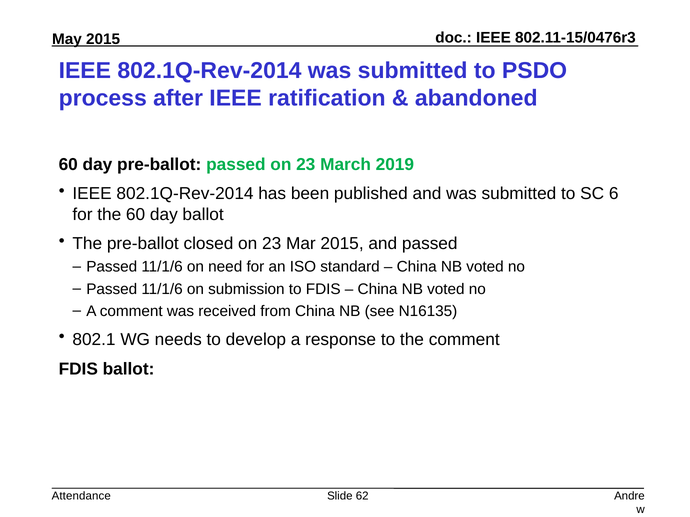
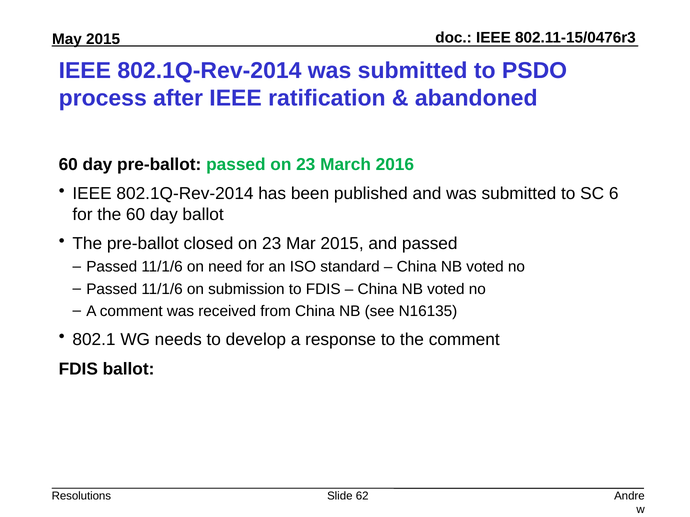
2019: 2019 -> 2016
Attendance: Attendance -> Resolutions
